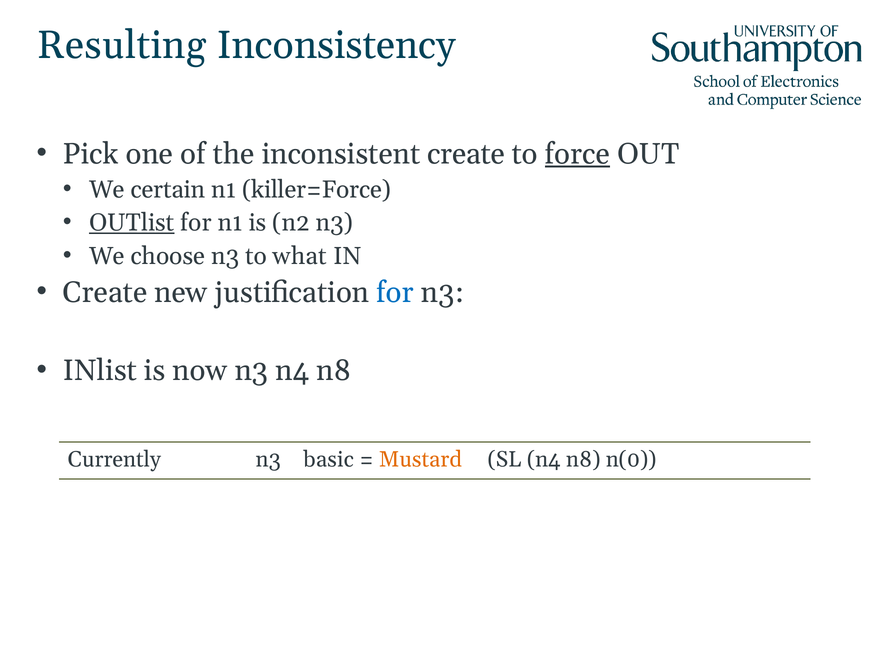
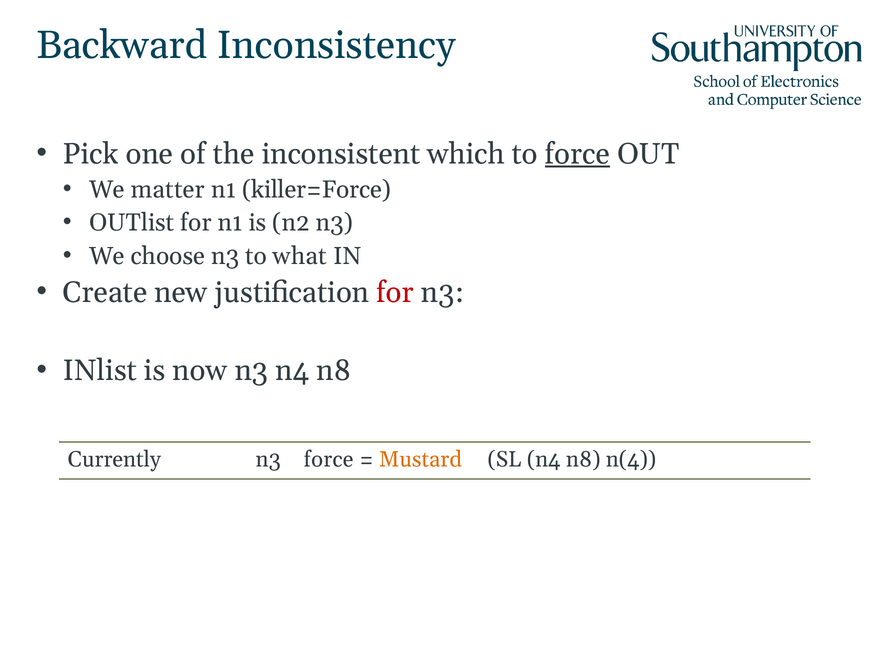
Resulting: Resulting -> Backward
inconsistent create: create -> which
certain: certain -> matter
OUTlist underline: present -> none
for at (395, 292) colour: blue -> red
n3 basic: basic -> force
n(0: n(0 -> n(4
